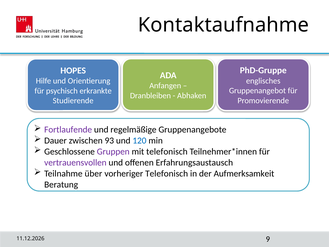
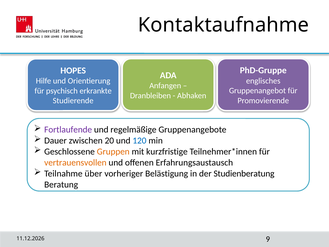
93: 93 -> 20
Gruppen colour: purple -> orange
mit telefonisch: telefonisch -> kurzfristige
vertrauensvollen colour: purple -> orange
vorheriger Telefonisch: Telefonisch -> Belästigung
Aufmerksamkeit: Aufmerksamkeit -> Studienberatung
